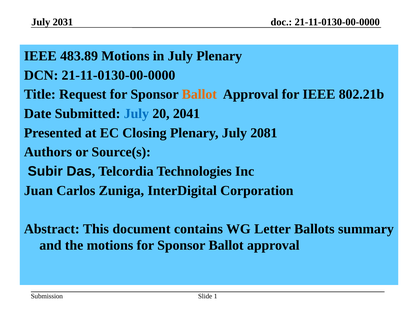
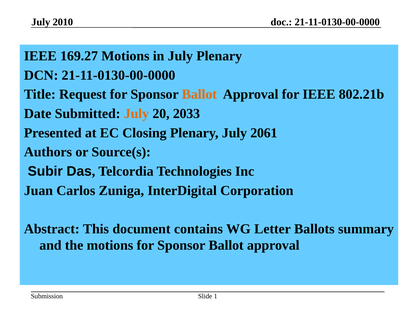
2031: 2031 -> 2010
483.89: 483.89 -> 169.27
July at (136, 114) colour: blue -> orange
2041: 2041 -> 2033
2081: 2081 -> 2061
